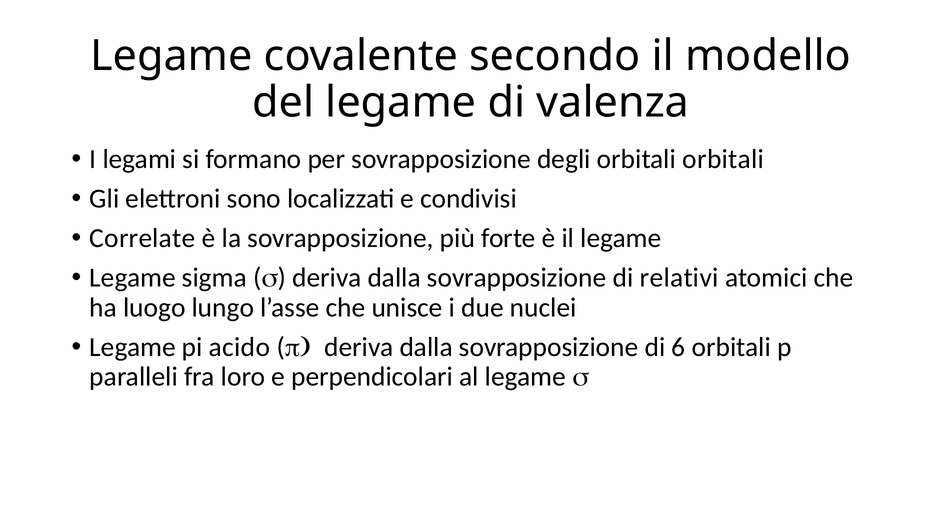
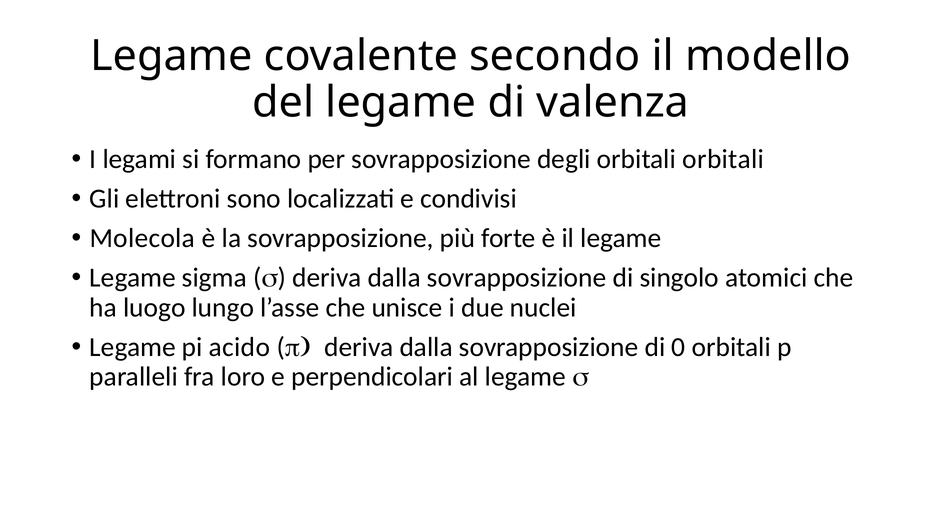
Correlate: Correlate -> Molecola
relativi: relativi -> singolo
6: 6 -> 0
